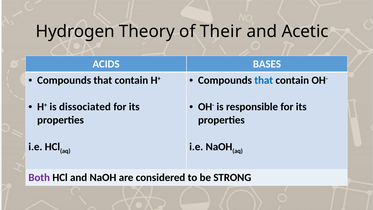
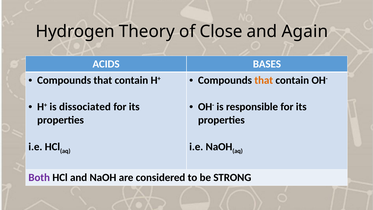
Their: Their -> Close
Acetic: Acetic -> Again
that at (264, 80) colour: blue -> orange
